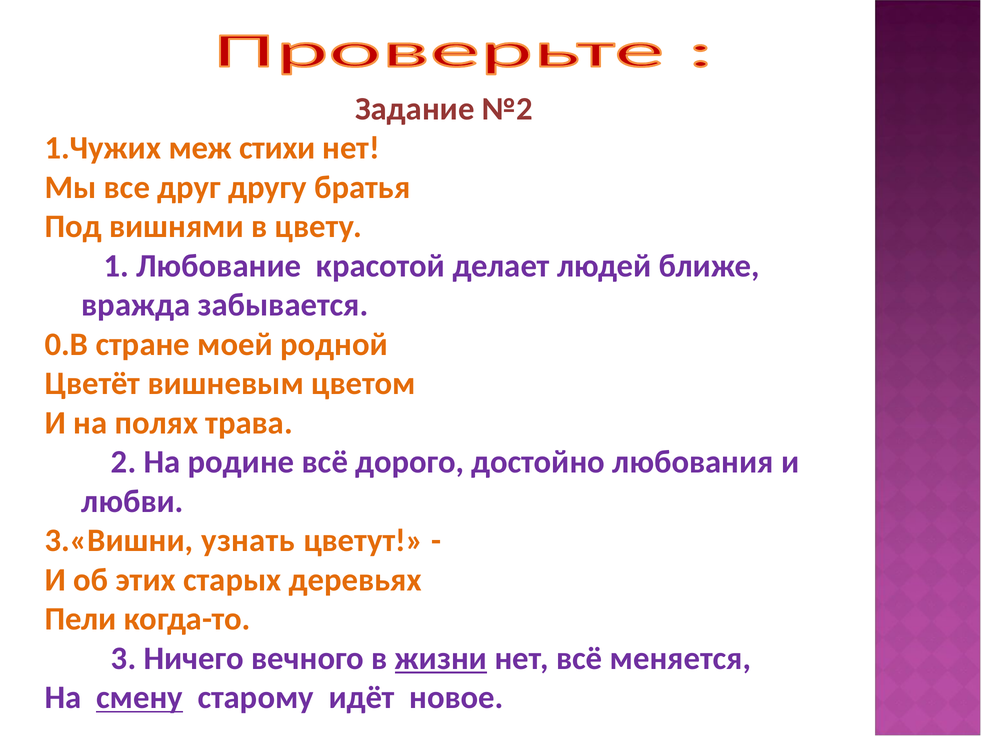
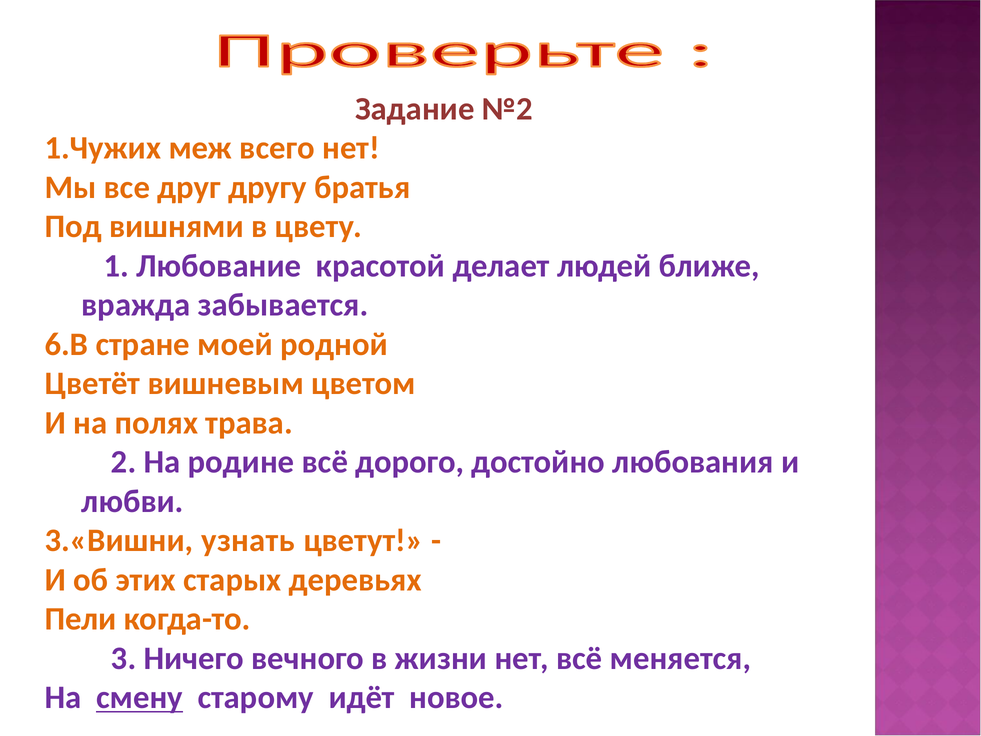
стихи: стихи -> всего
0.В: 0.В -> 6.В
жизни underline: present -> none
